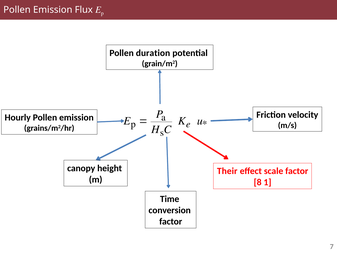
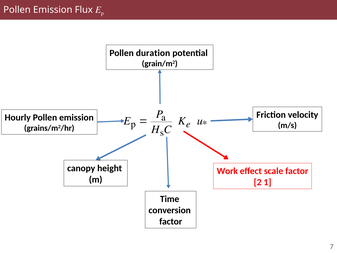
Their: Their -> Work
8: 8 -> 2
